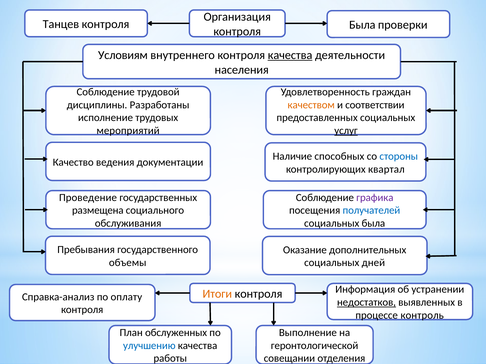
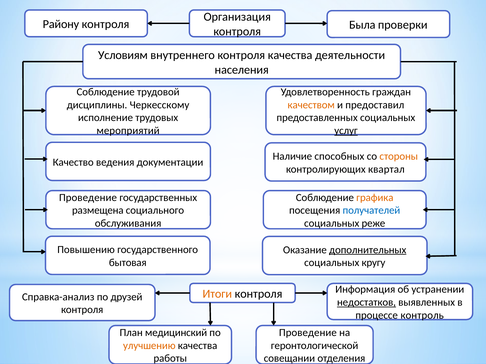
Танцев: Танцев -> Району
качества at (290, 55) underline: present -> none
Разработаны: Разработаны -> Черкесскому
соответствии: соответствии -> предоставил
стороны colour: blue -> orange
графика colour: purple -> orange
социальных была: была -> реже
Пребывания: Пребывания -> Повышению
дополнительных underline: none -> present
объемы: объемы -> бытовая
дней: дней -> кругу
оплату: оплату -> друзей
обслуженных: обслуженных -> медицинский
Выполнение at (308, 333): Выполнение -> Проведение
улучшению colour: blue -> orange
